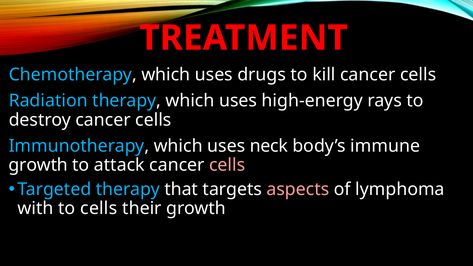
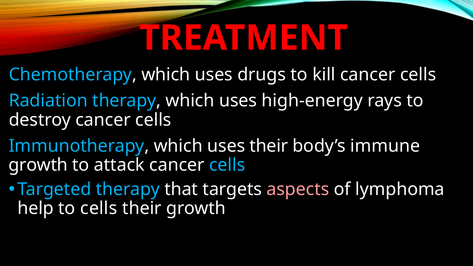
uses neck: neck -> their
cells at (227, 165) colour: pink -> light blue
with: with -> help
